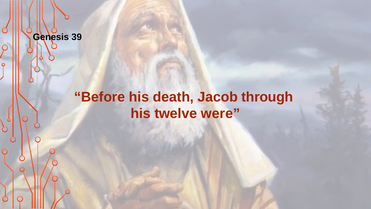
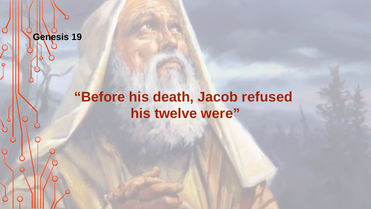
39: 39 -> 19
through: through -> refused
